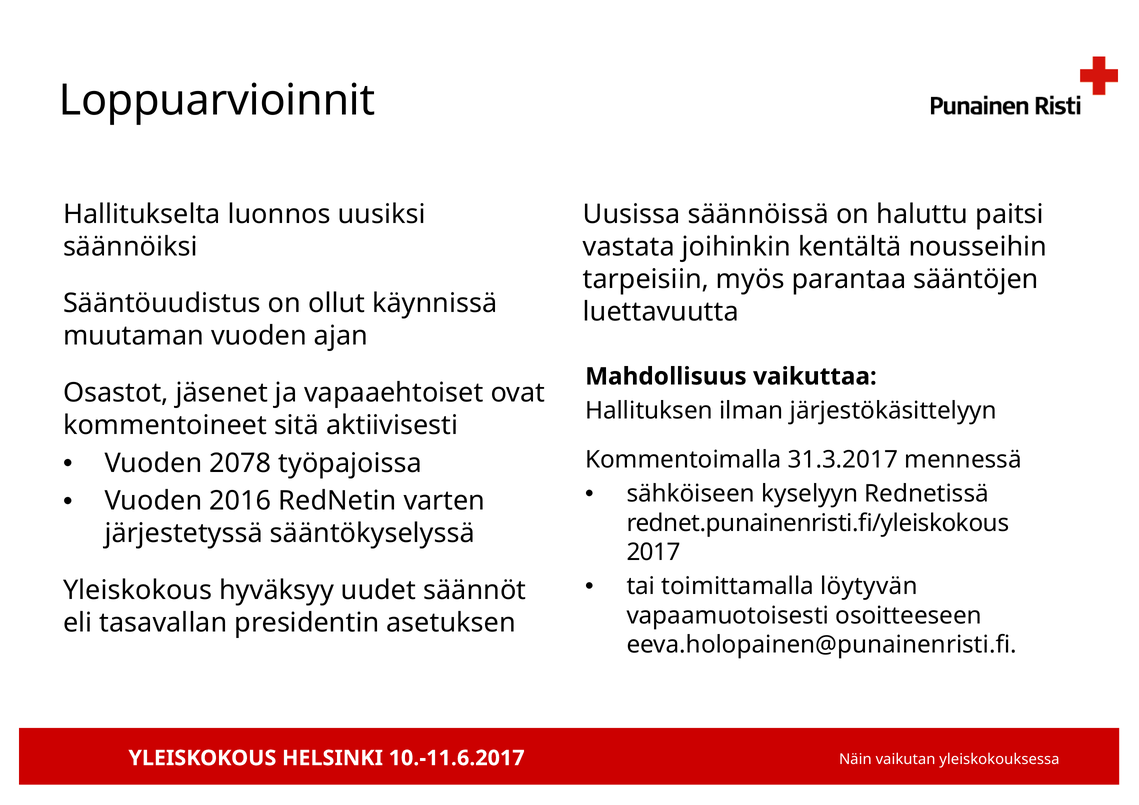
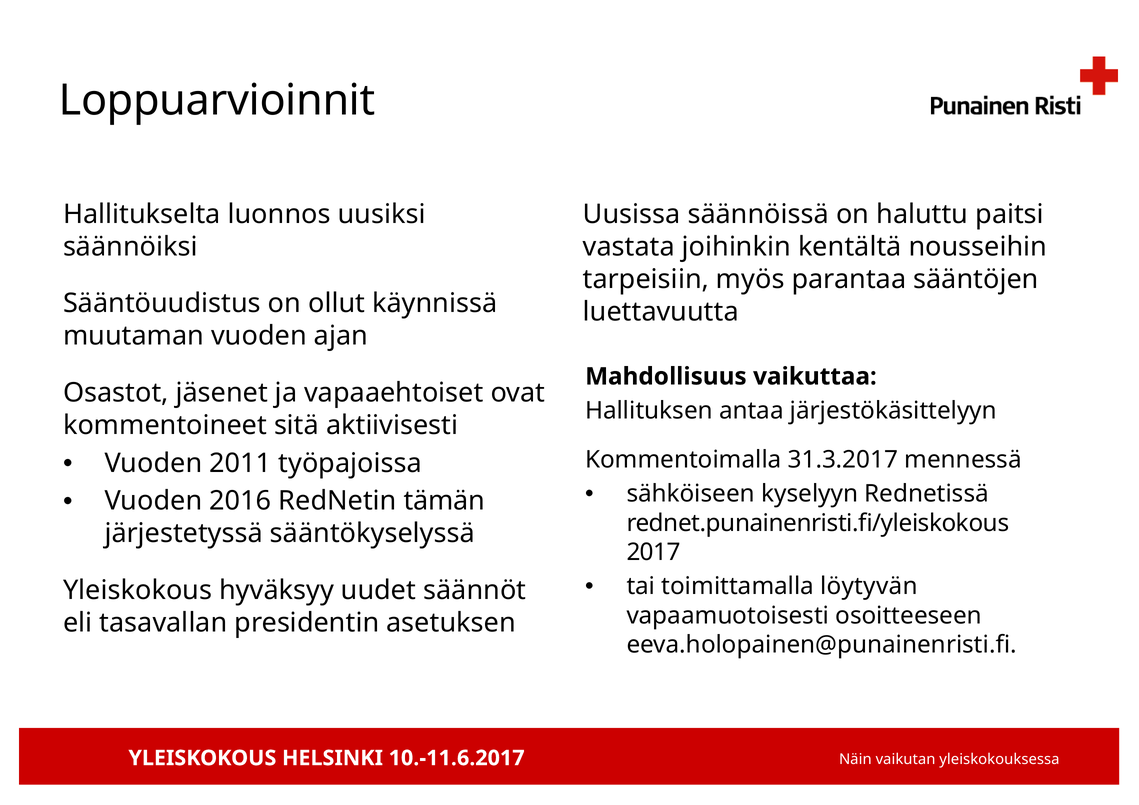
ilman: ilman -> antaa
2078: 2078 -> 2011
varten: varten -> tämän
